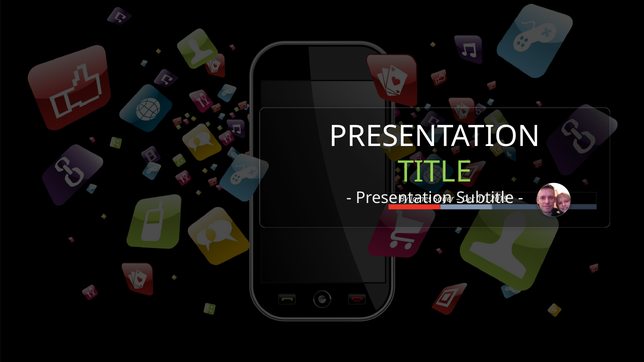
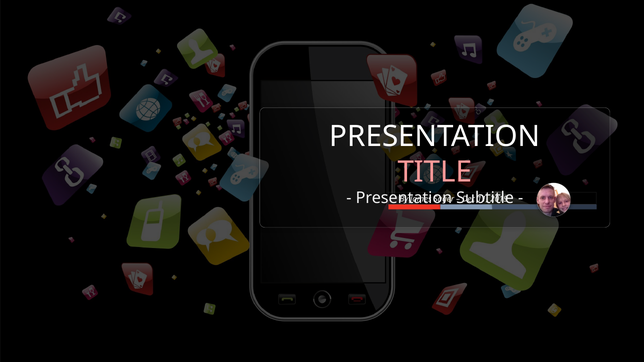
TITLE colour: light green -> pink
